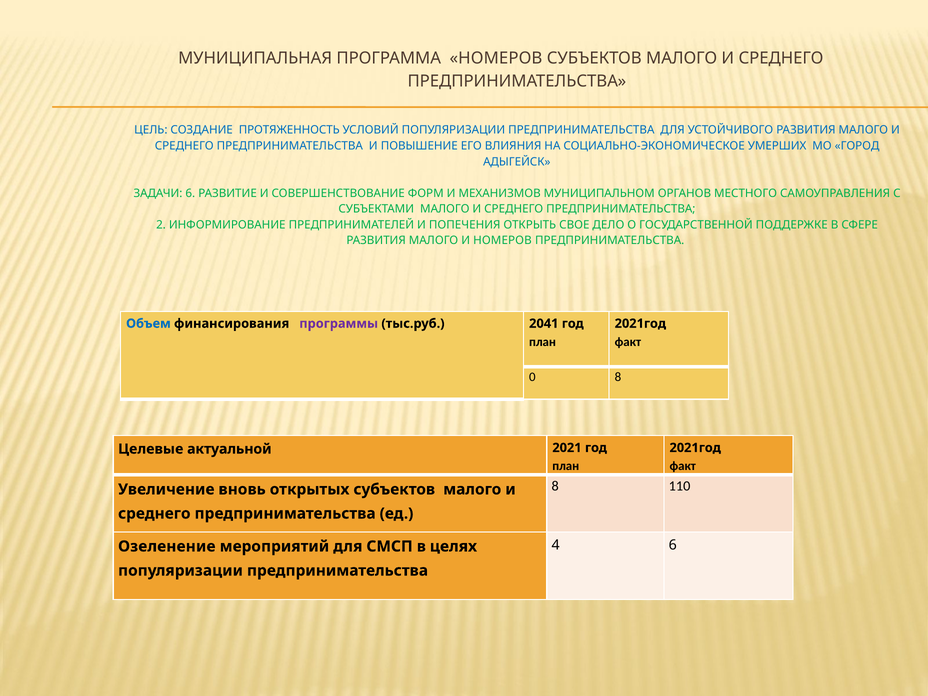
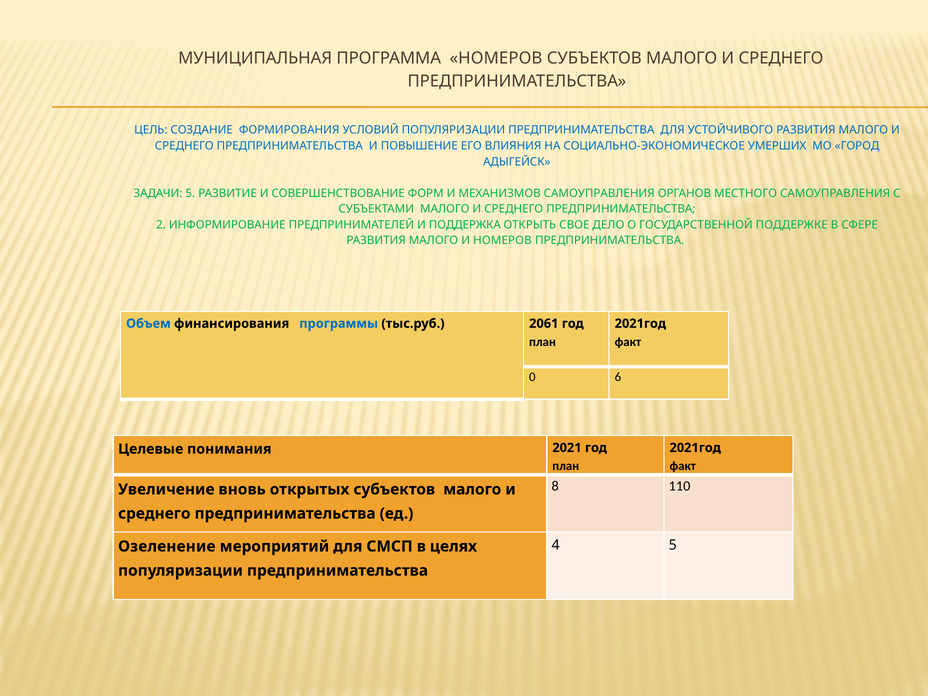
ПРОТЯЖЕННОСТЬ: ПРОТЯЖЕННОСТЬ -> ФОРМИРОВАНИЯ
ЗАДАЧИ 6: 6 -> 5
МЕХАНИЗМОВ МУНИЦИПАЛЬНОМ: МУНИЦИПАЛЬНОМ -> САМОУПРАВЛЕНИЯ
ПОПЕЧЕНИЯ: ПОПЕЧЕНИЯ -> ПОДДЕРЖКА
программы colour: purple -> blue
2041: 2041 -> 2061
0 8: 8 -> 6
актуальной: актуальной -> понимания
4 6: 6 -> 5
